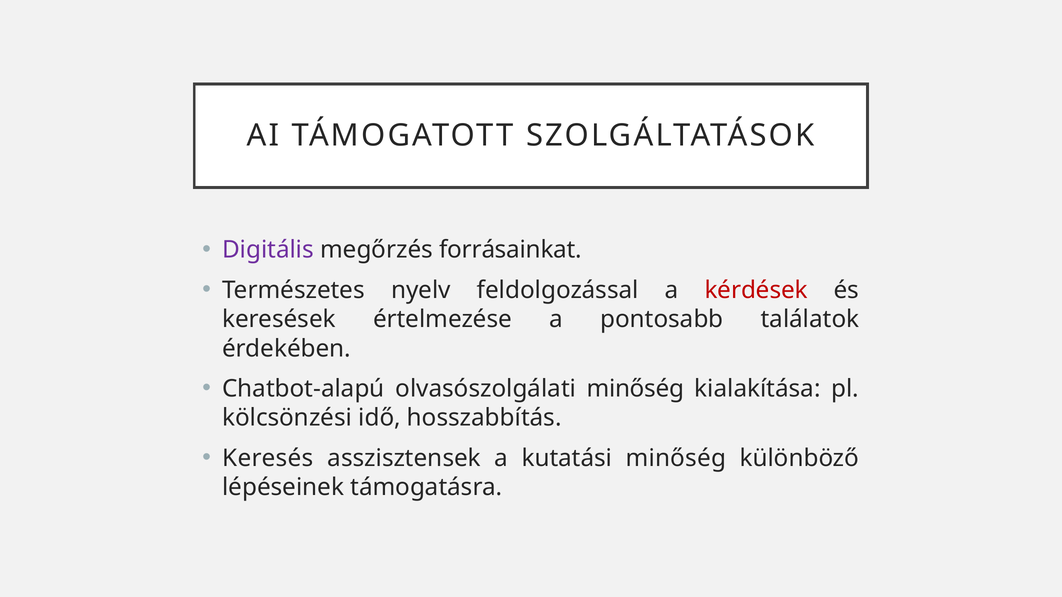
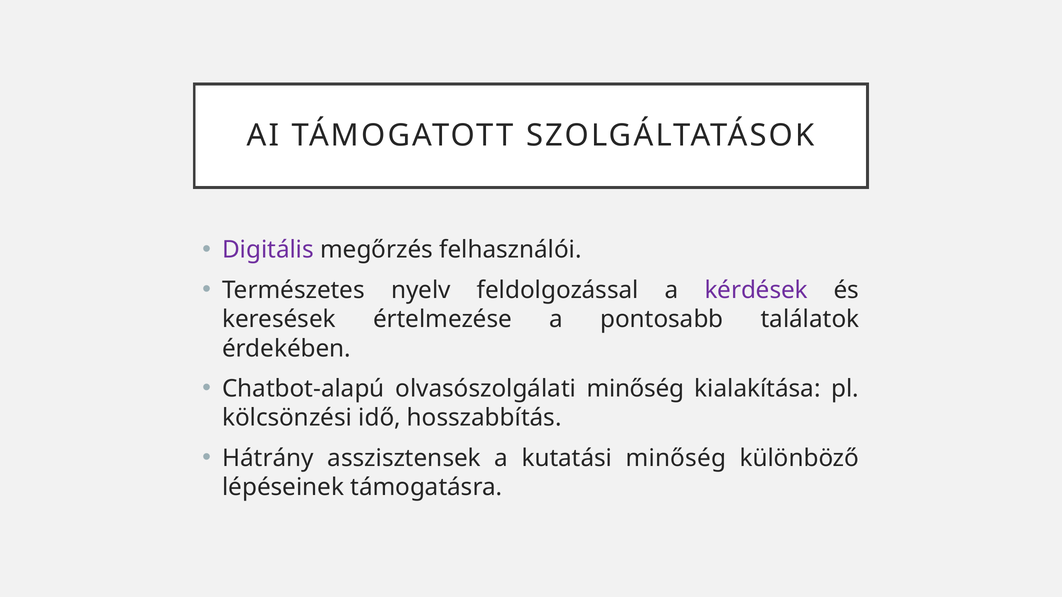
forrásainkat: forrásainkat -> felhasználói
kérdések colour: red -> purple
Keresés: Keresés -> Hátrány
